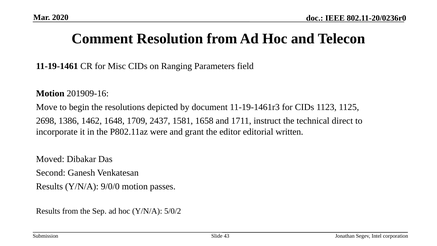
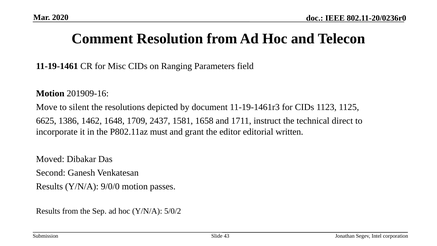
begin: begin -> silent
2698: 2698 -> 6625
were: were -> must
